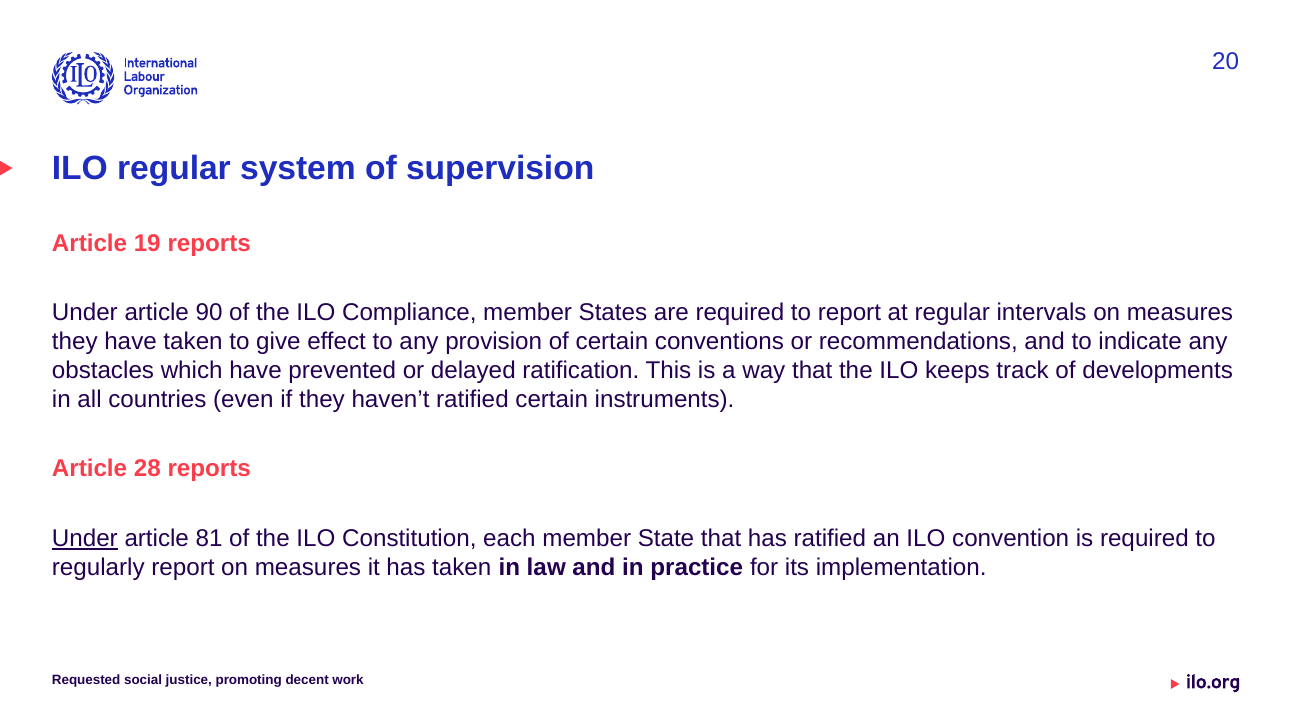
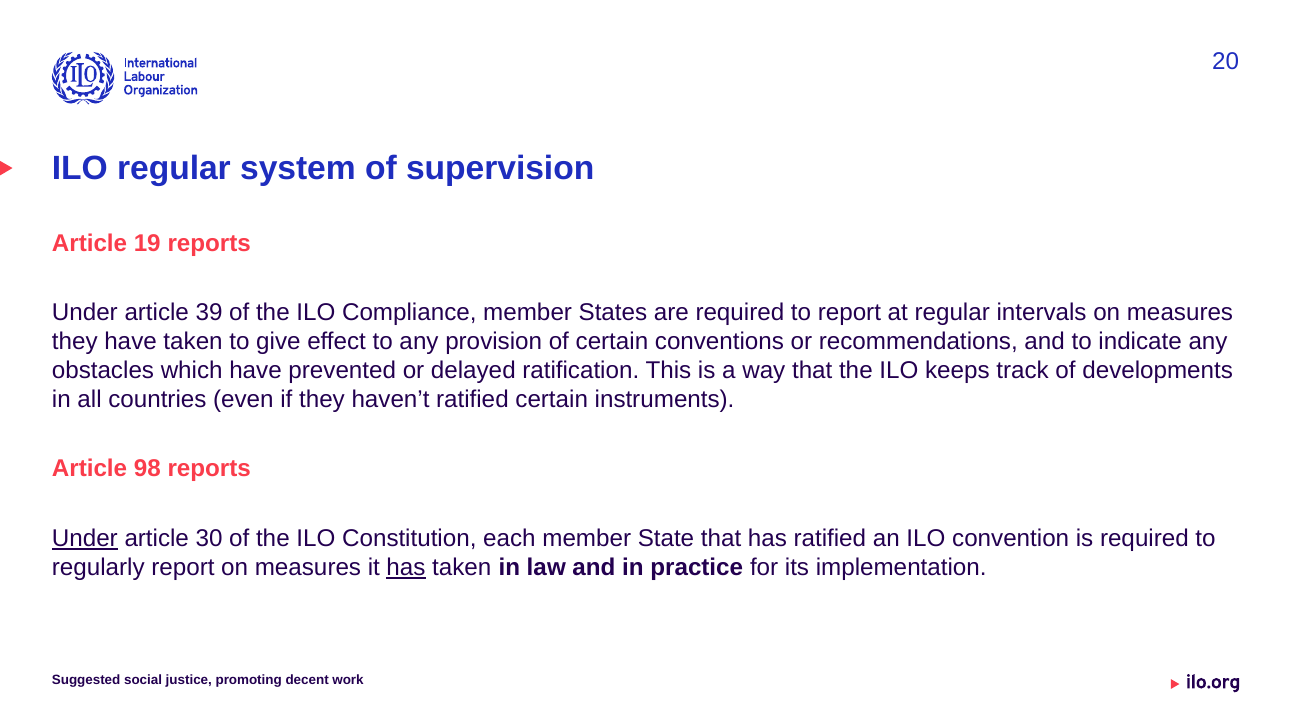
90: 90 -> 39
28: 28 -> 98
81: 81 -> 30
has at (406, 568) underline: none -> present
Requested: Requested -> Suggested
